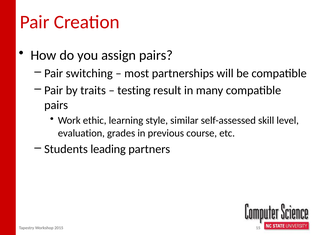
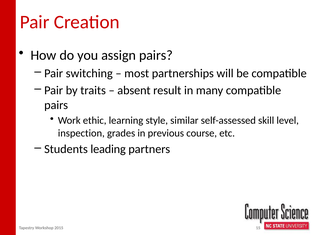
testing: testing -> absent
evaluation: evaluation -> inspection
